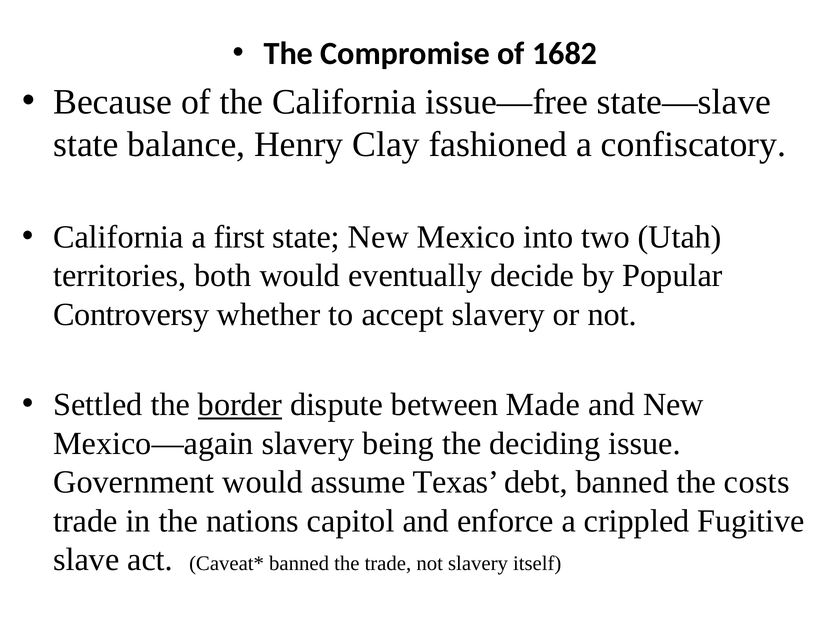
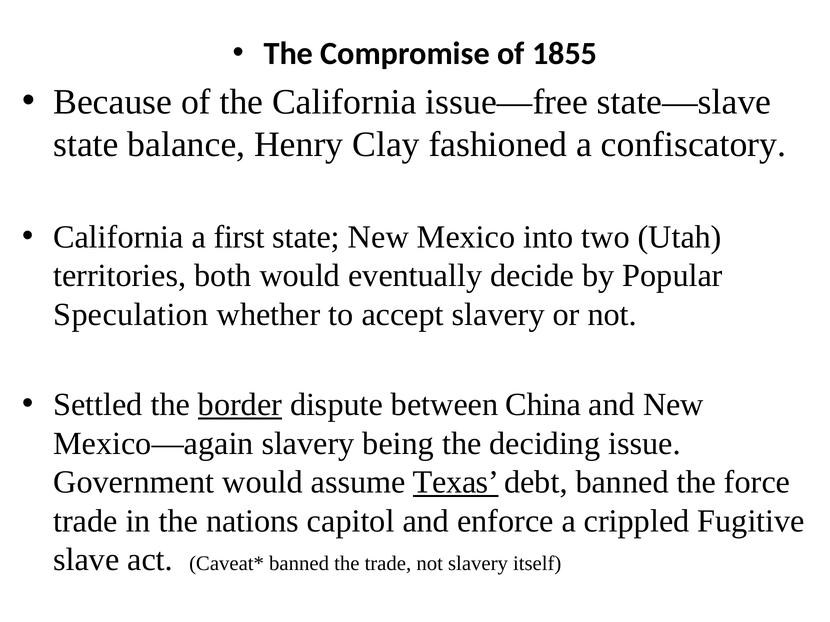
1682: 1682 -> 1855
Controversy: Controversy -> Speculation
Made: Made -> China
Texas underline: none -> present
costs: costs -> force
